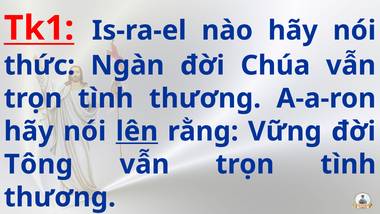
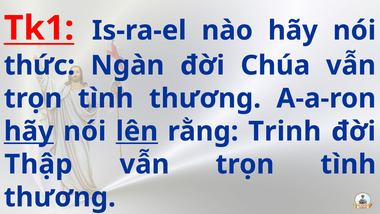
hãy at (29, 131) underline: none -> present
Vững: Vững -> Trinh
Tông: Tông -> Thập
